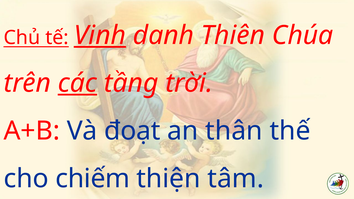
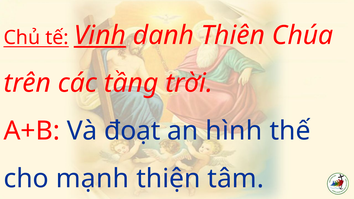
các underline: present -> none
thân: thân -> hình
chiếm: chiếm -> mạnh
